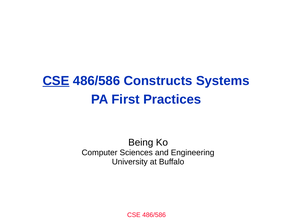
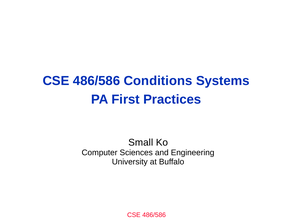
CSE at (56, 81) underline: present -> none
Constructs: Constructs -> Conditions
Being: Being -> Small
